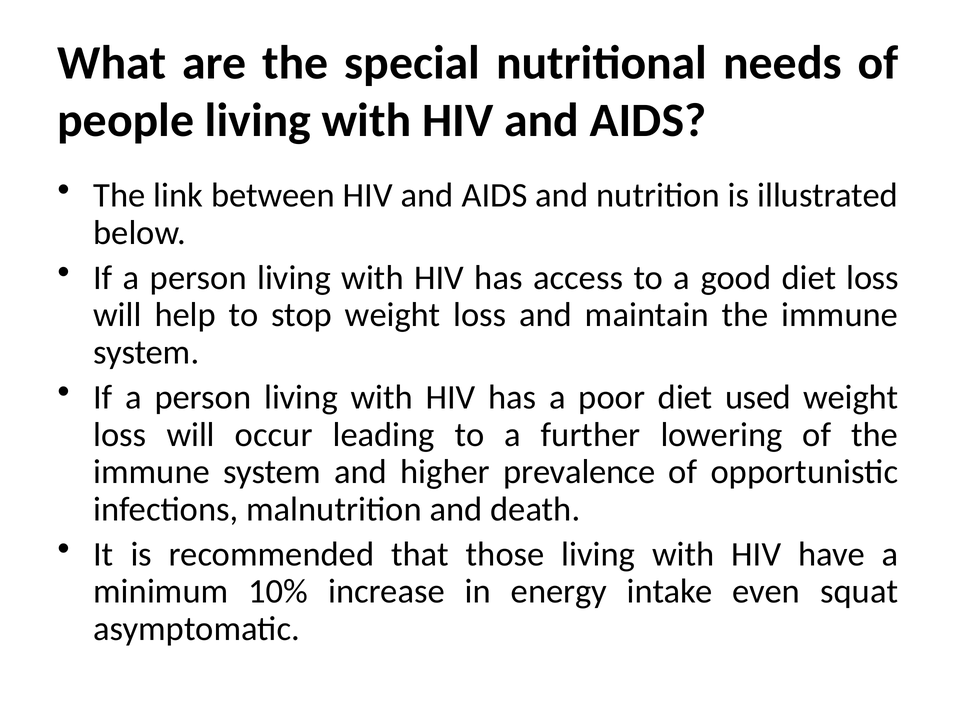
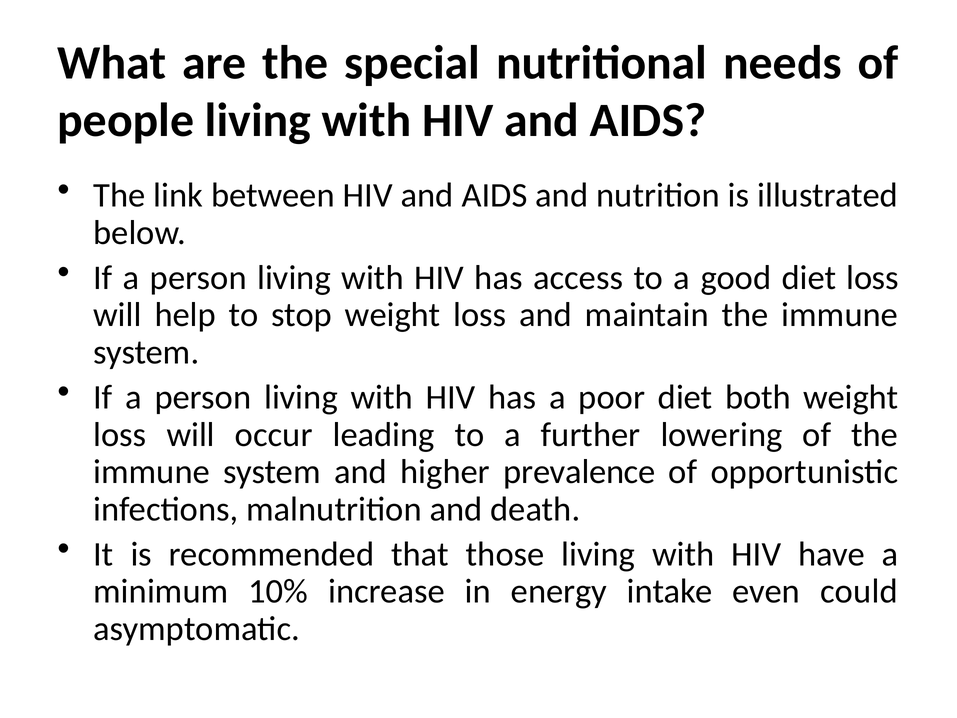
used: used -> both
squat: squat -> could
